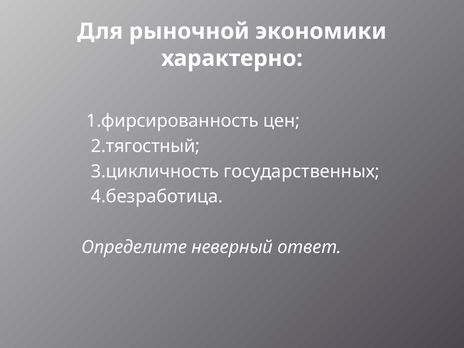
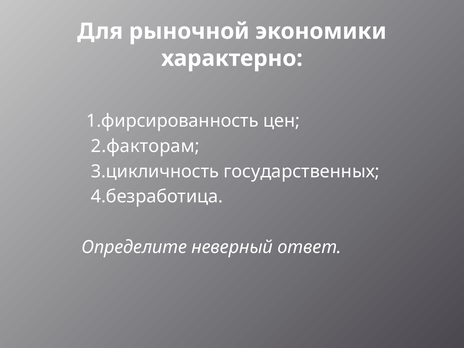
2.тягостный: 2.тягостный -> 2.факторам
